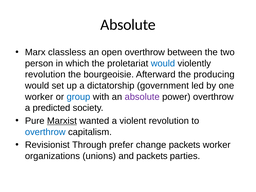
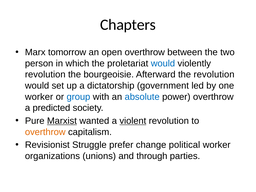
Absolute at (128, 25): Absolute -> Chapters
classless: classless -> tomorrow
the producing: producing -> revolution
absolute at (142, 97) colour: purple -> blue
violent underline: none -> present
overthrow at (45, 132) colour: blue -> orange
Through: Through -> Struggle
change packets: packets -> political
and packets: packets -> through
